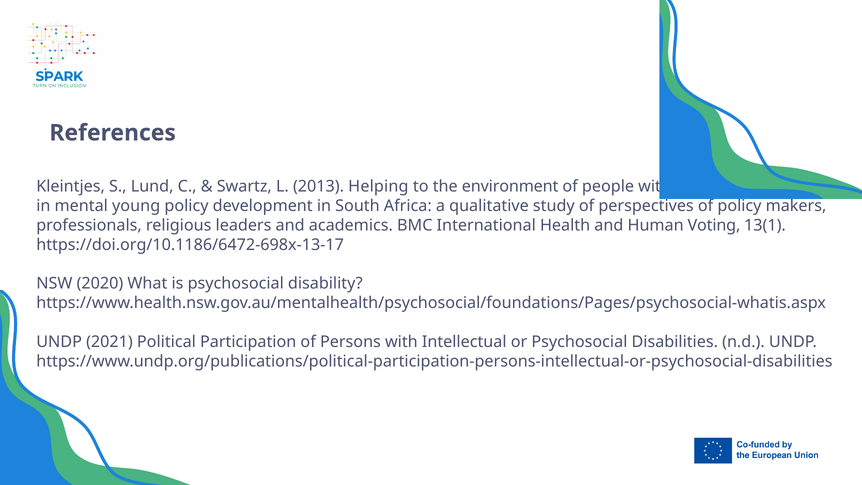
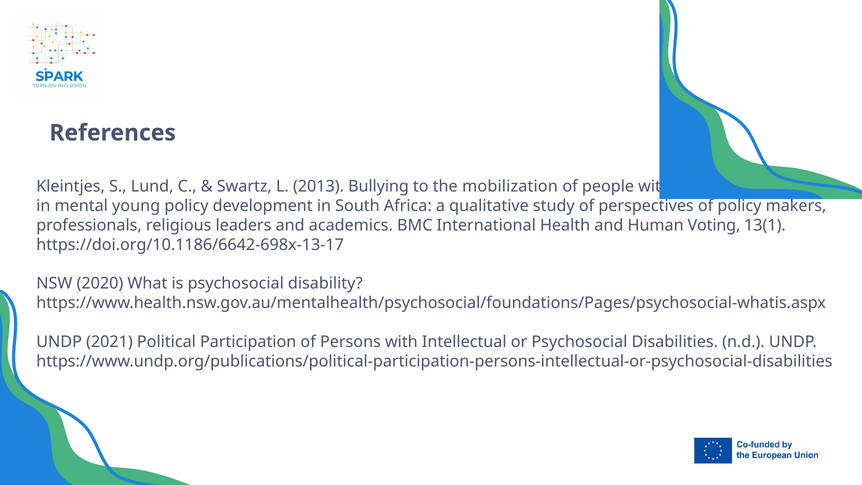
Helping: Helping -> Bullying
environment: environment -> mobilization
https://doi.org/10.1186/6472-698x-13-17: https://doi.org/10.1186/6472-698x-13-17 -> https://doi.org/10.1186/6642-698x-13-17
